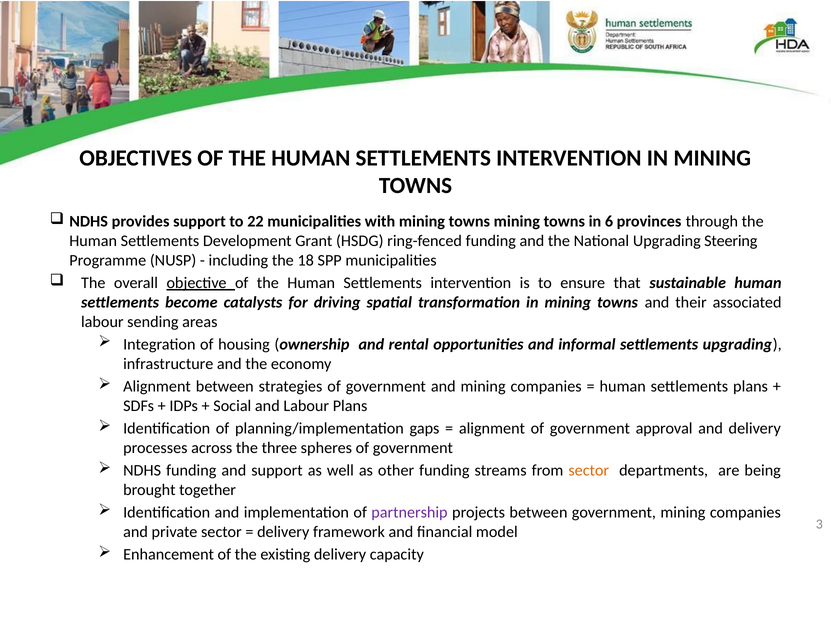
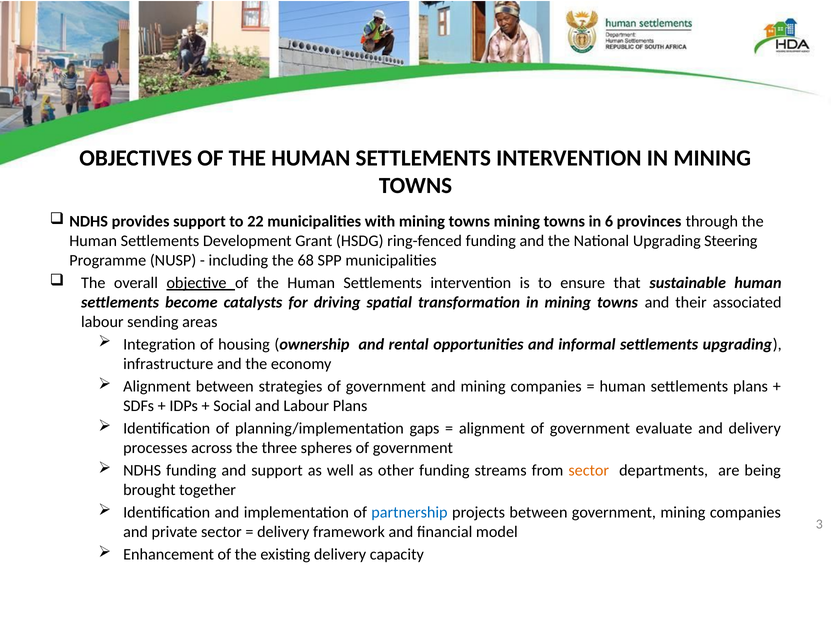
18: 18 -> 68
approval: approval -> evaluate
partnership colour: purple -> blue
